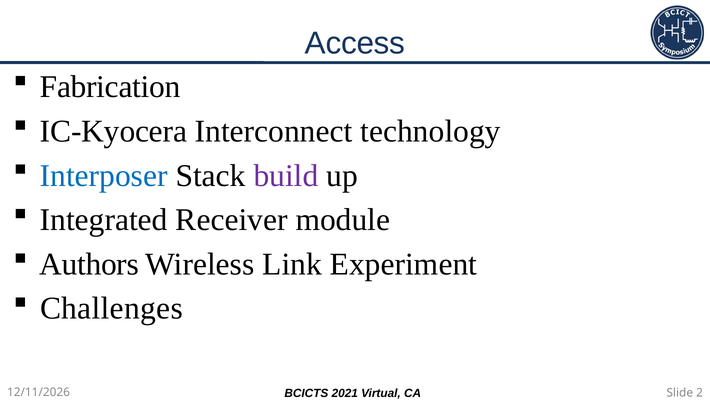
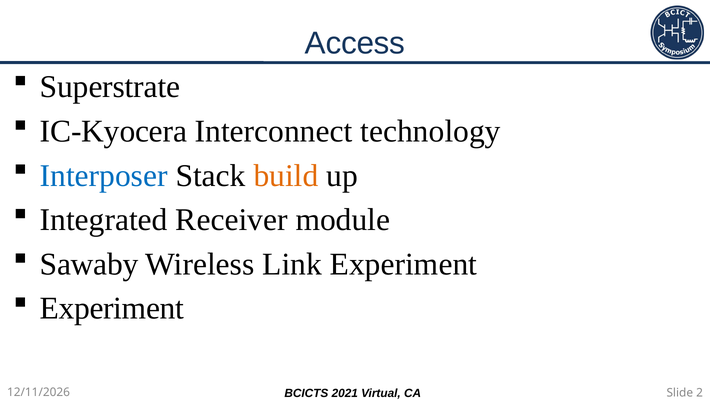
Fabrication: Fabrication -> Superstrate
build colour: purple -> orange
Authors: Authors -> Sawaby
Challenges at (112, 308): Challenges -> Experiment
